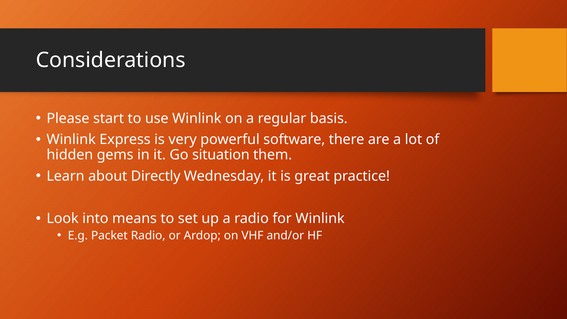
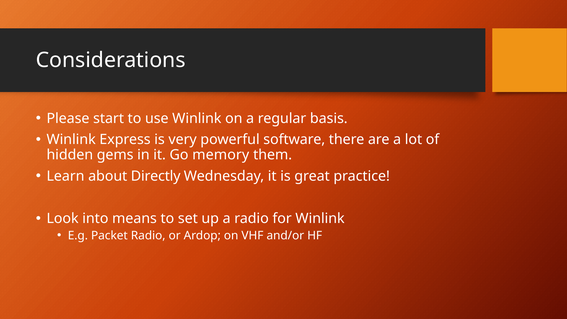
situation: situation -> memory
